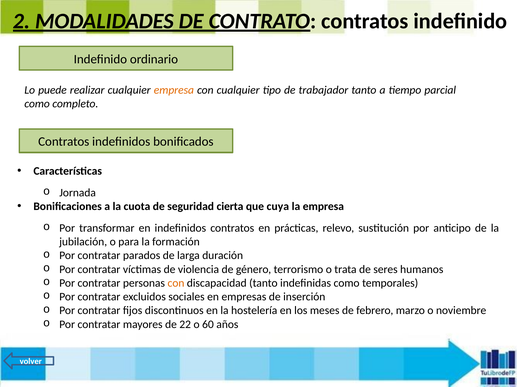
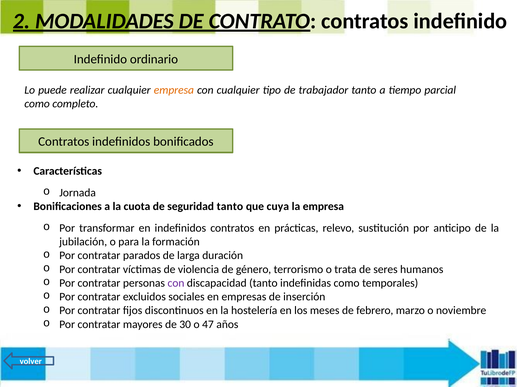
seguridad cierta: cierta -> tanto
con at (176, 284) colour: orange -> purple
22: 22 -> 30
60: 60 -> 47
